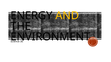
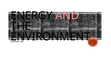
AND colour: yellow -> pink
